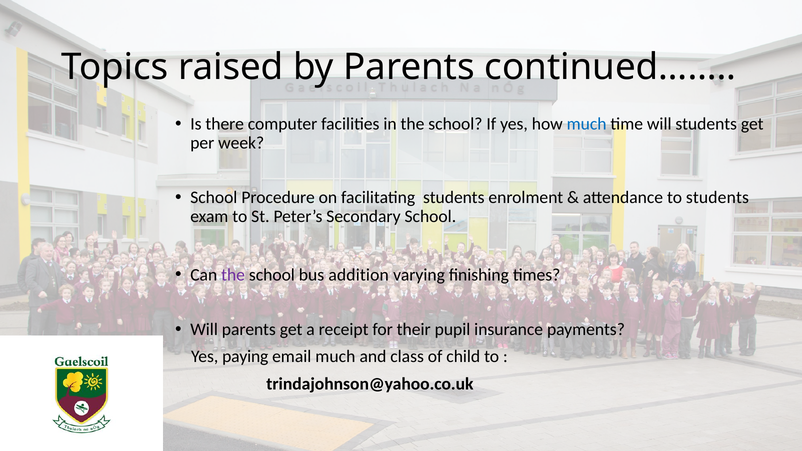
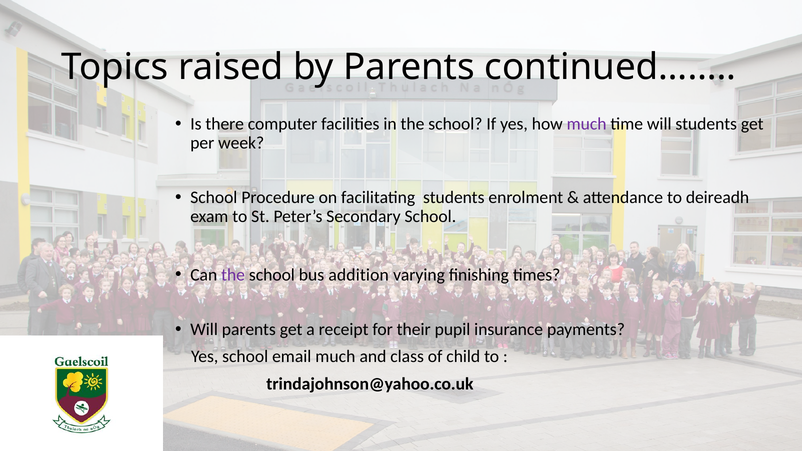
much at (587, 124) colour: blue -> purple
to students: students -> deireadh
Yes paying: paying -> school
